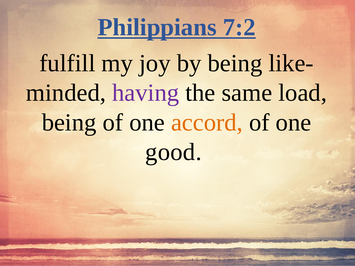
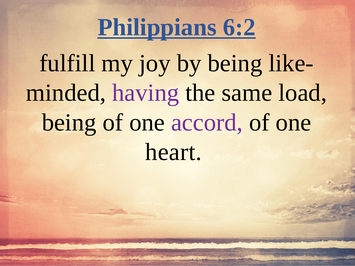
7:2: 7:2 -> 6:2
accord colour: orange -> purple
good: good -> heart
